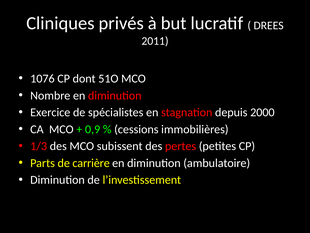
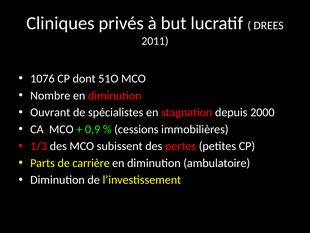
Exercice: Exercice -> Ouvrant
